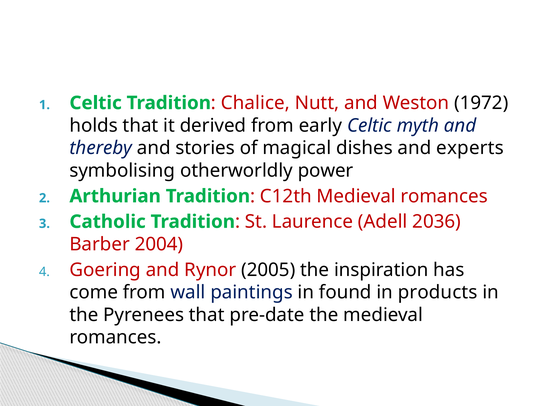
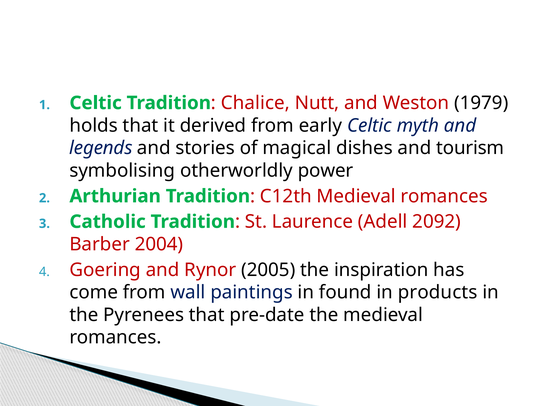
1972: 1972 -> 1979
thereby: thereby -> legends
experts: experts -> tourism
2036: 2036 -> 2092
